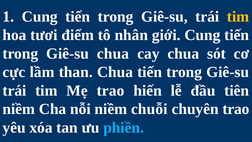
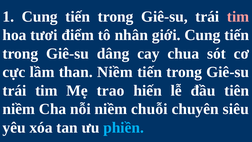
tim at (238, 17) colour: yellow -> pink
Giê-su chua: chua -> dâng
than Chua: Chua -> Niềm
chuyên trao: trao -> siêu
